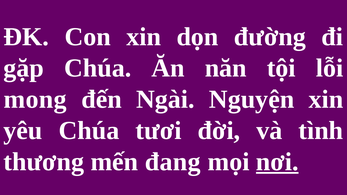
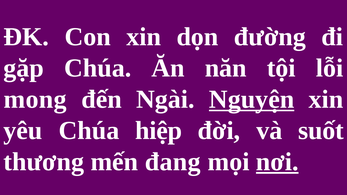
Nguyện underline: none -> present
tươi: tươi -> hiệp
tình: tình -> suốt
